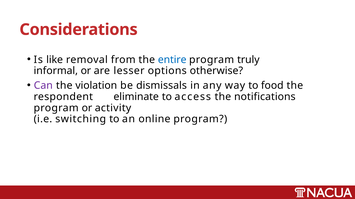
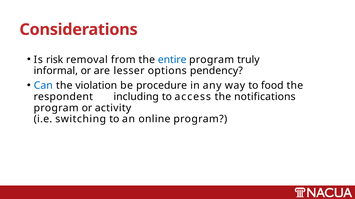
like: like -> risk
otherwise: otherwise -> pendency
Can colour: purple -> blue
dismissals: dismissals -> procedure
eliminate: eliminate -> including
